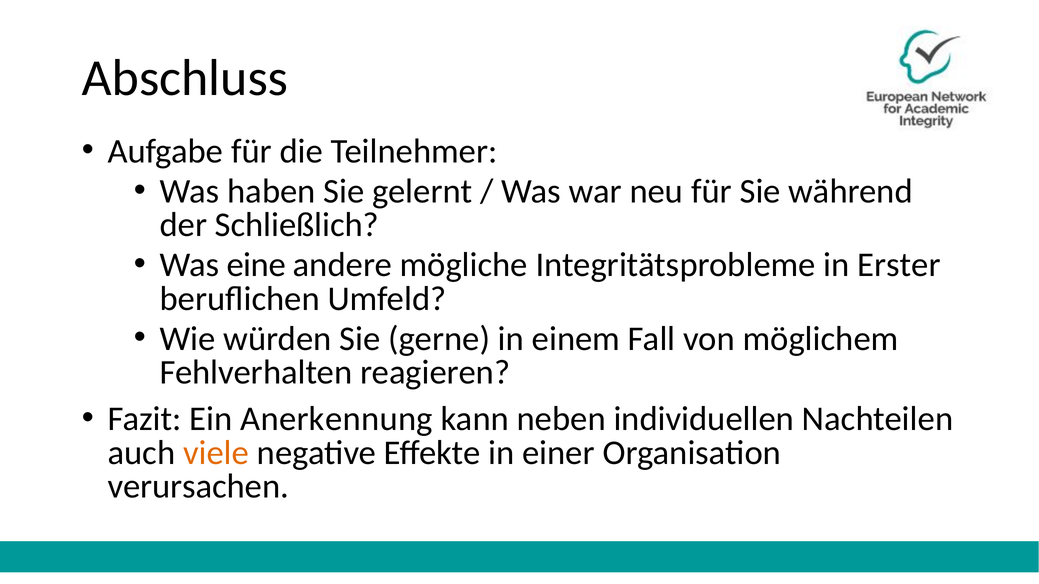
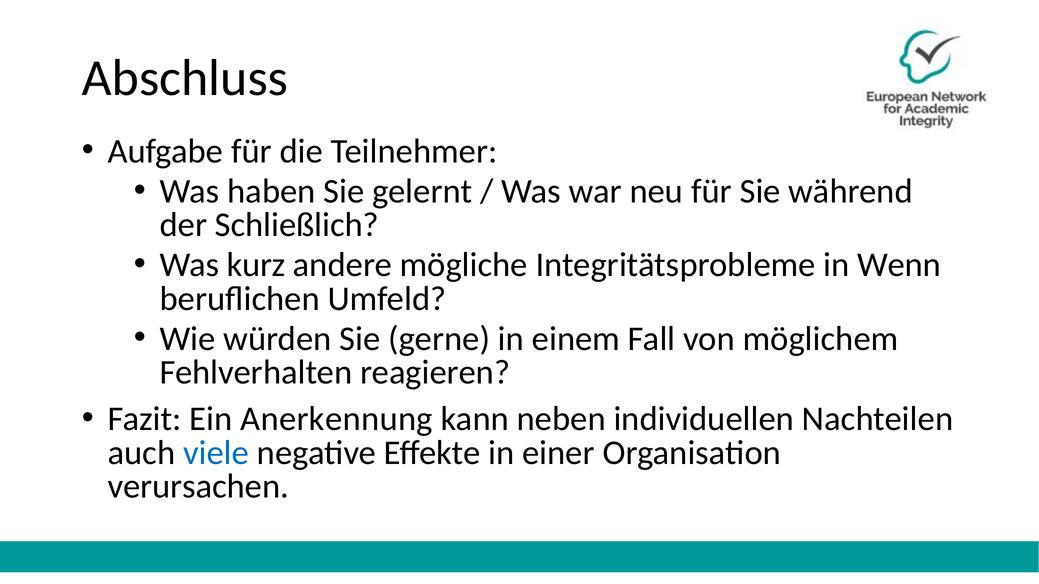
eine: eine -> kurz
Erster: Erster -> Wenn
viele colour: orange -> blue
